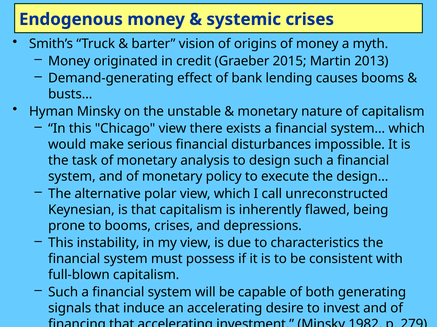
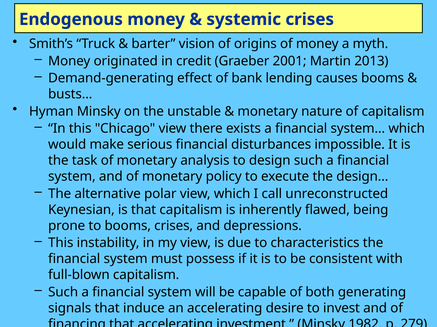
2015: 2015 -> 2001
